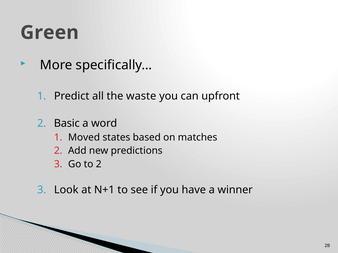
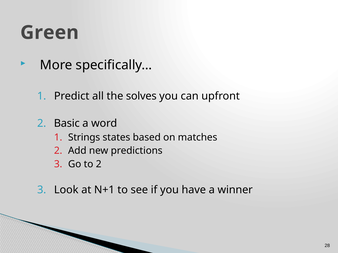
waste: waste -> solves
Moved: Moved -> Strings
